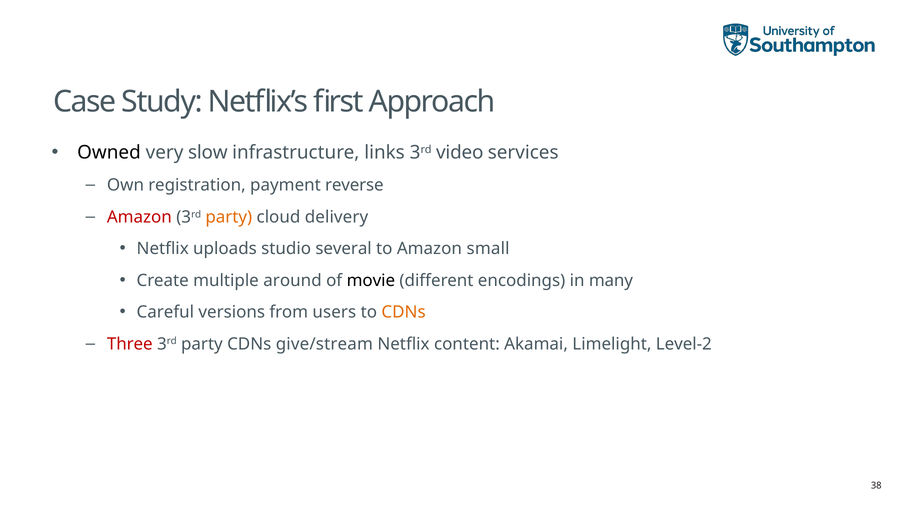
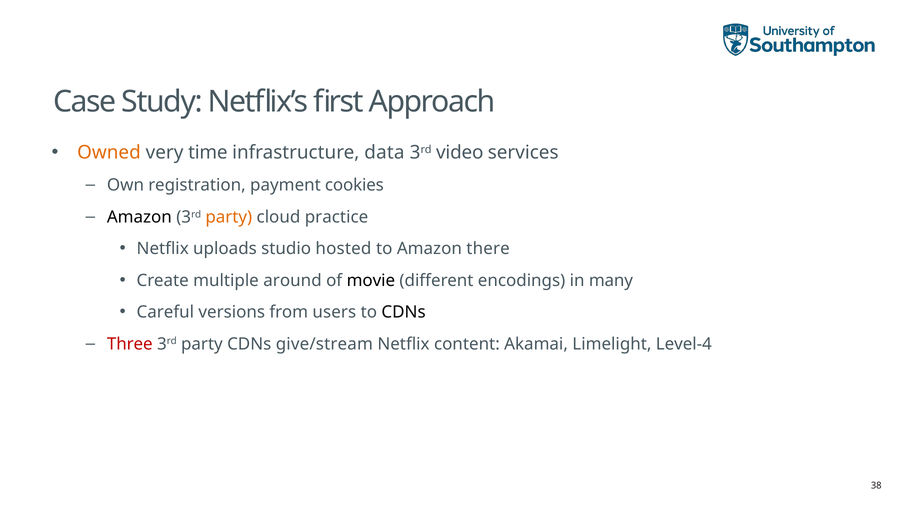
Owned colour: black -> orange
slow: slow -> time
links: links -> data
reverse: reverse -> cookies
Amazon at (139, 217) colour: red -> black
delivery: delivery -> practice
several: several -> hosted
small: small -> there
CDNs at (404, 312) colour: orange -> black
Level-2: Level-2 -> Level-4
